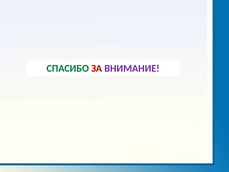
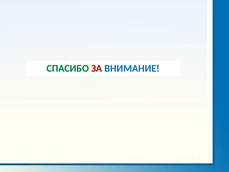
ВНИМАНИЕ colour: purple -> blue
